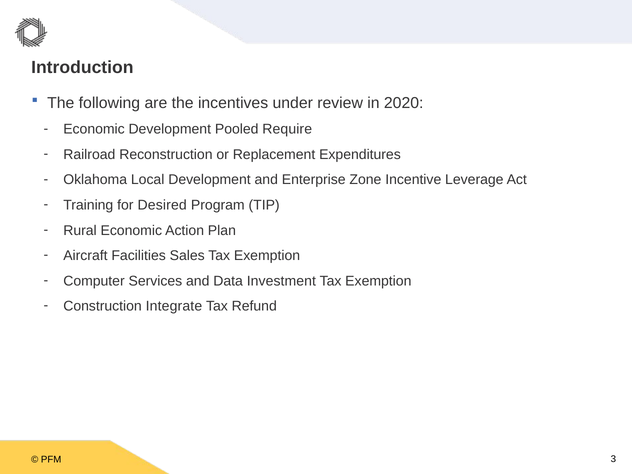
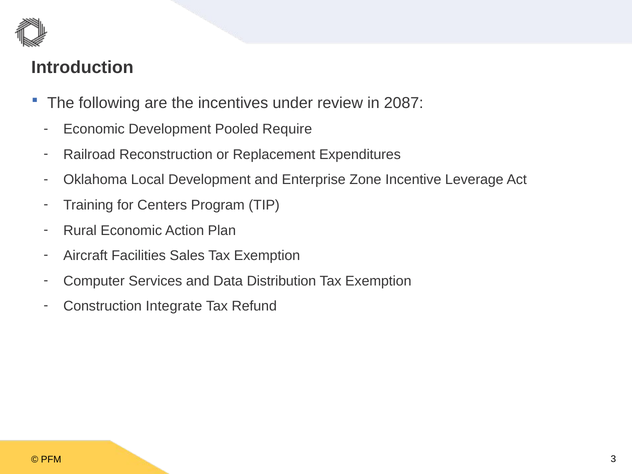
2020: 2020 -> 2087
Desired: Desired -> Centers
Investment: Investment -> Distribution
